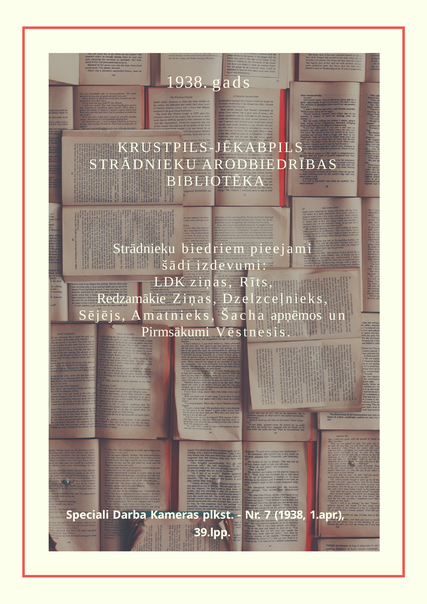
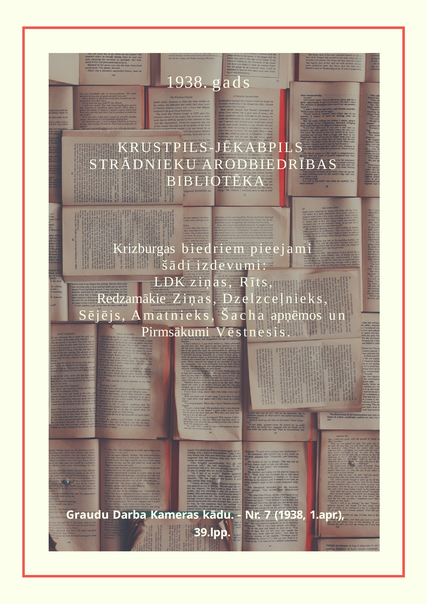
Strādnieku at (144, 249): Strādnieku -> Krizburgas
Speciali: Speciali -> Graudu
plkst: plkst -> kādu
